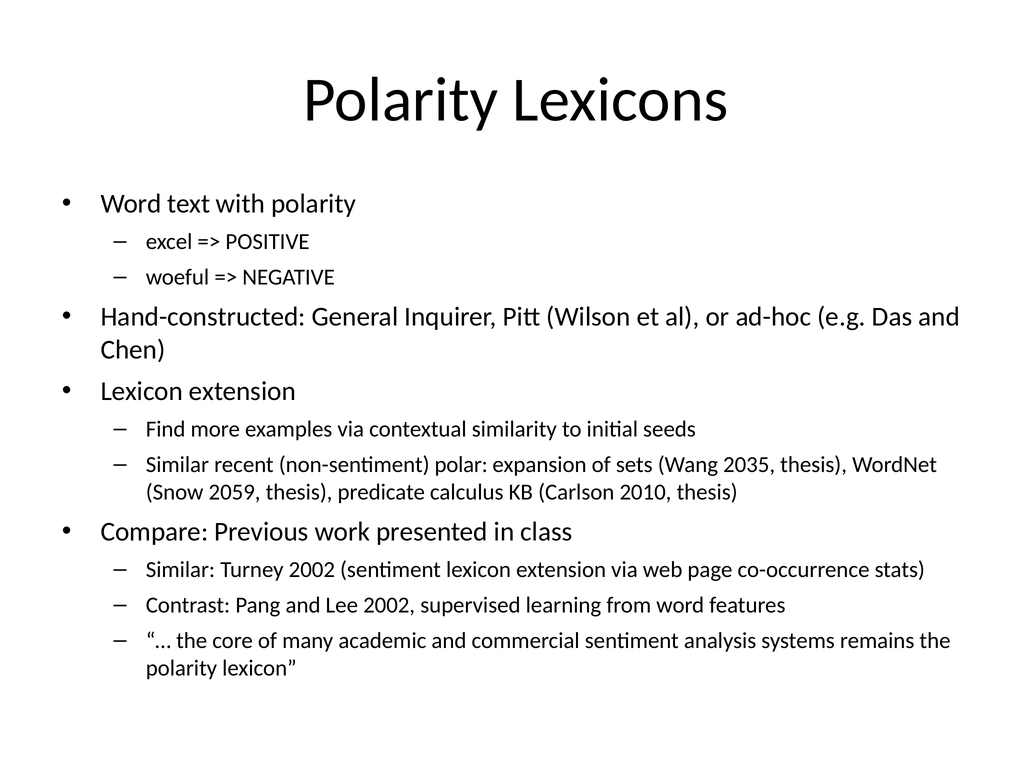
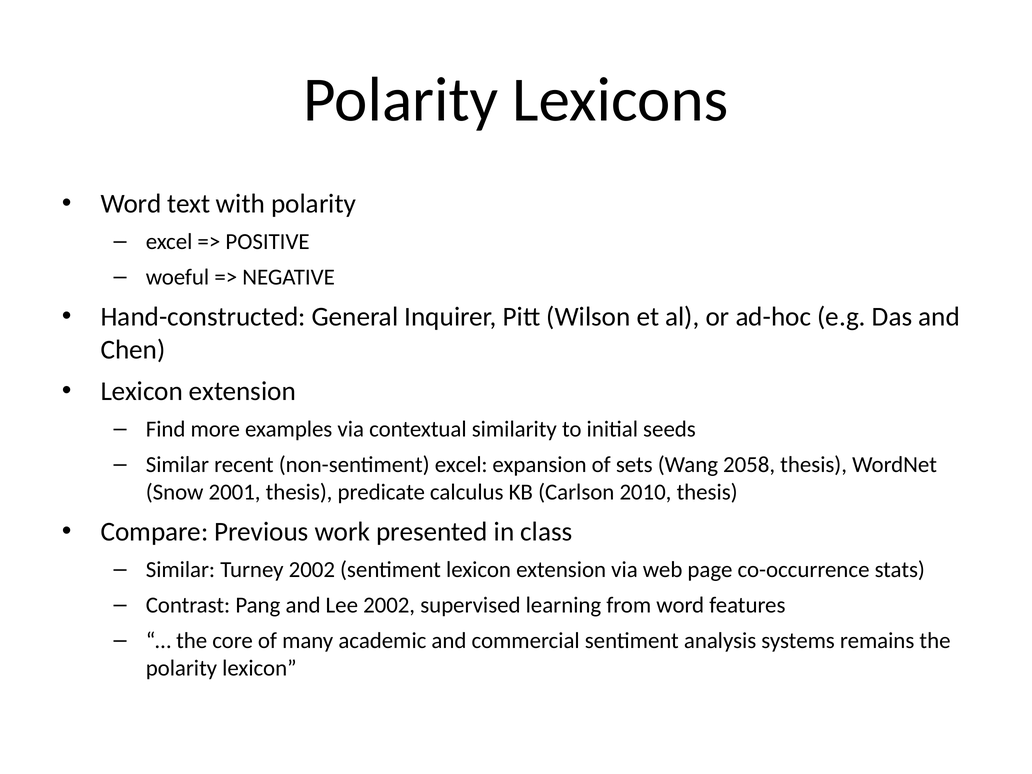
non-sentiment polar: polar -> excel
2035: 2035 -> 2058
2059: 2059 -> 2001
